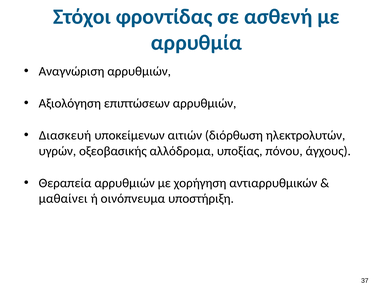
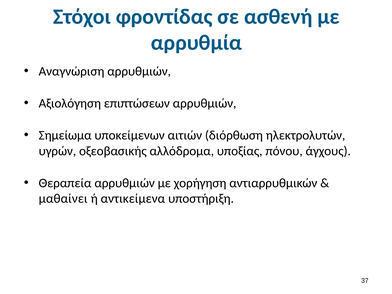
Διασκευή: Διασκευή -> Σημείωμα
οινόπνευμα: οινόπνευμα -> αντικείμενα
